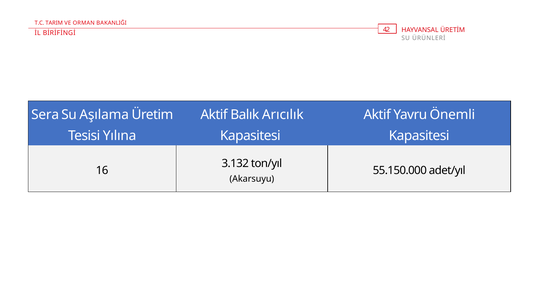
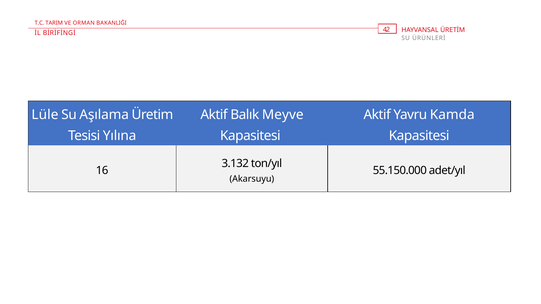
Sera: Sera -> Lüle
Arıcılık: Arıcılık -> Meyve
Önemli: Önemli -> Kamda
